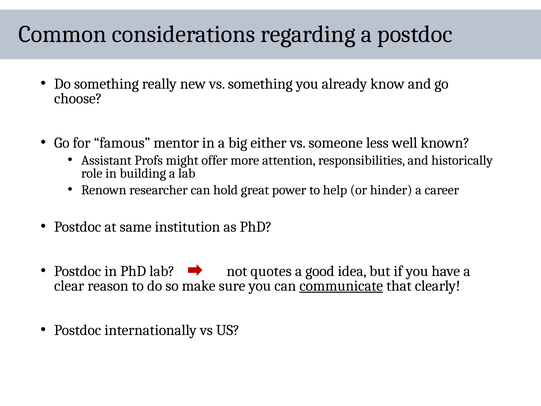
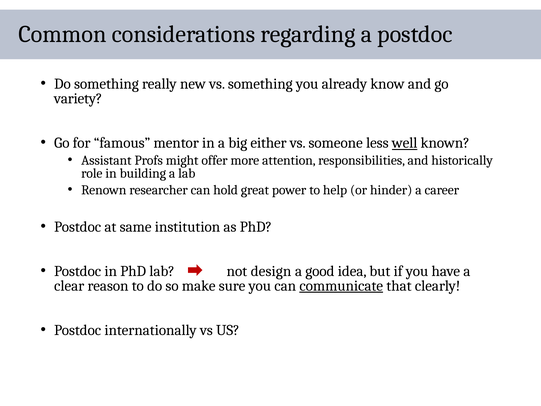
choose: choose -> variety
well underline: none -> present
quotes: quotes -> design
